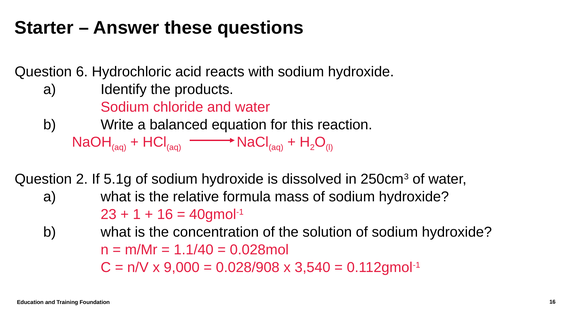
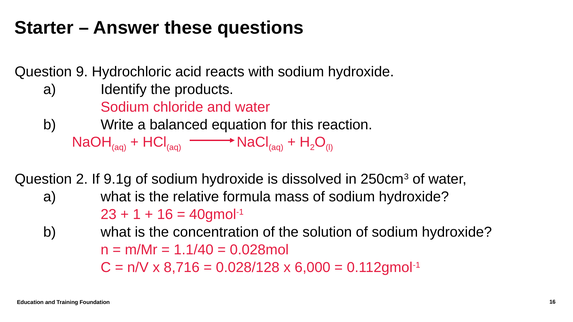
6: 6 -> 9
5.1g: 5.1g -> 9.1g
9,000: 9,000 -> 8,716
0.028/908: 0.028/908 -> 0.028/128
3,540: 3,540 -> 6,000
